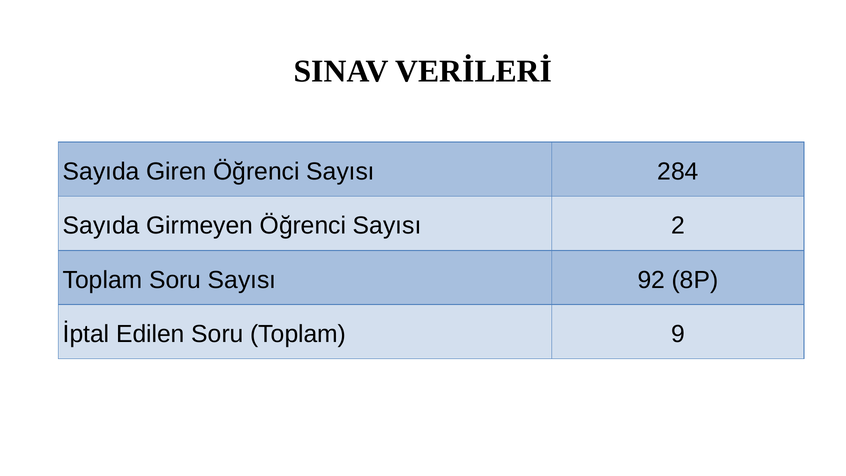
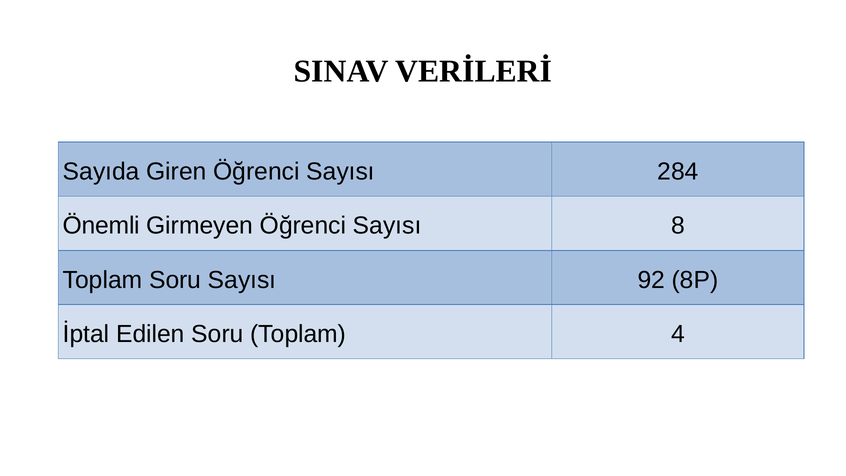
Sayıda at (101, 226): Sayıda -> Önemli
2: 2 -> 8
9: 9 -> 4
